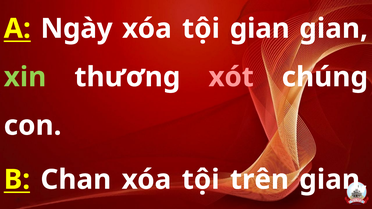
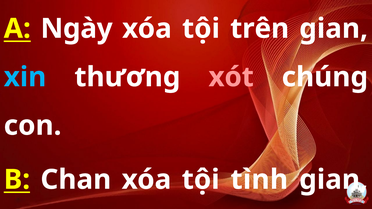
tội gian: gian -> trên
xin at (25, 77) colour: light green -> light blue
trên: trên -> tình
